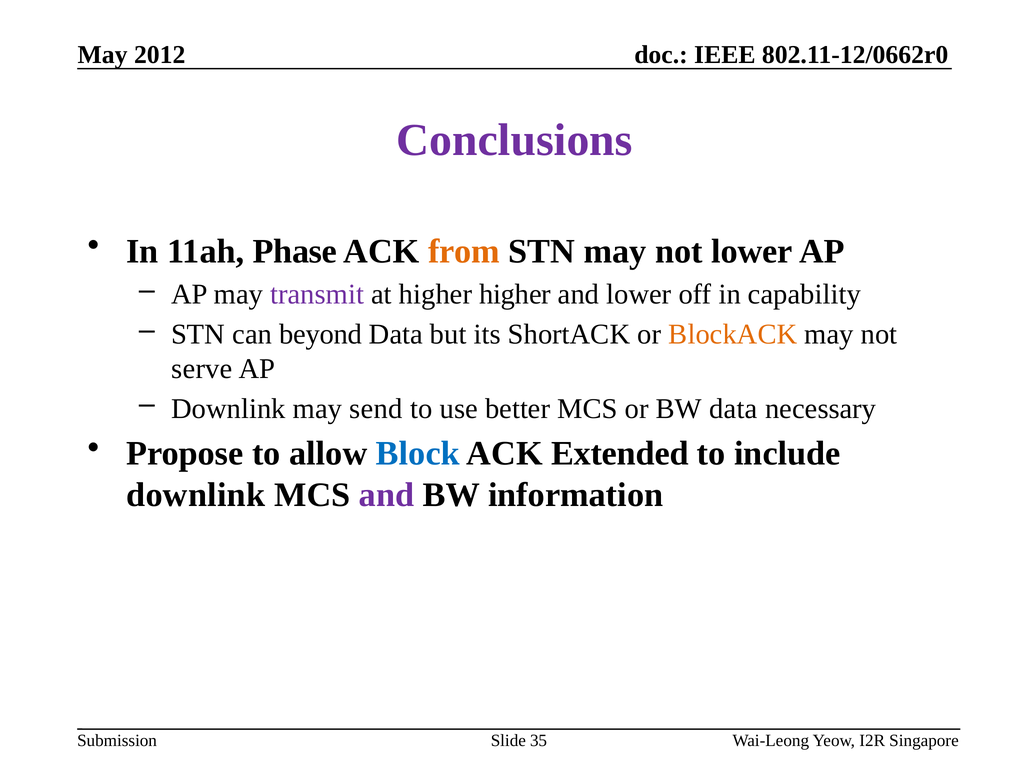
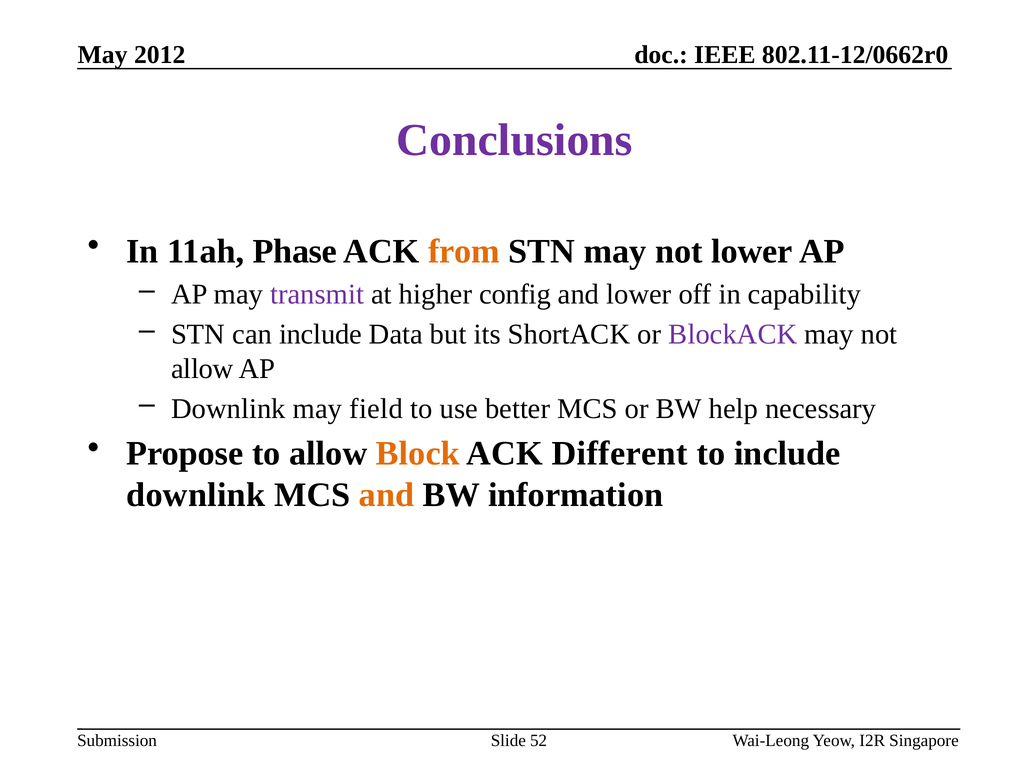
higher higher: higher -> config
can beyond: beyond -> include
BlockACK colour: orange -> purple
serve at (202, 368): serve -> allow
send: send -> field
BW data: data -> help
Block colour: blue -> orange
Extended: Extended -> Different
and at (387, 495) colour: purple -> orange
35: 35 -> 52
